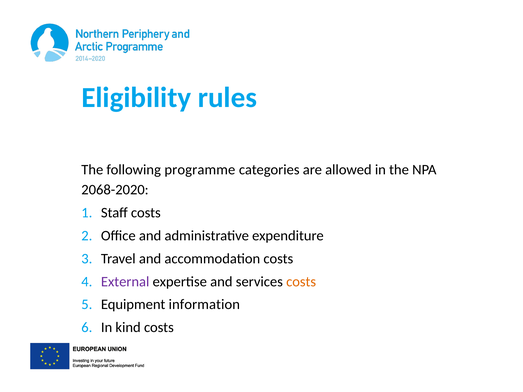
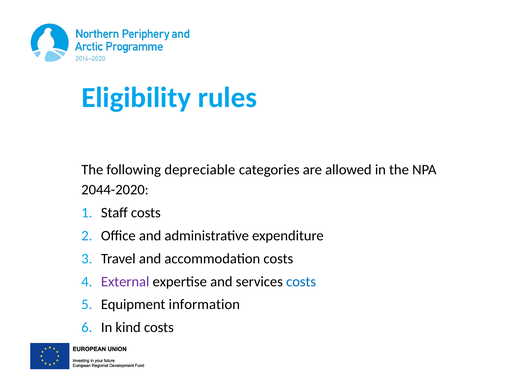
programme: programme -> depreciable
2068-2020: 2068-2020 -> 2044-2020
costs at (301, 282) colour: orange -> blue
